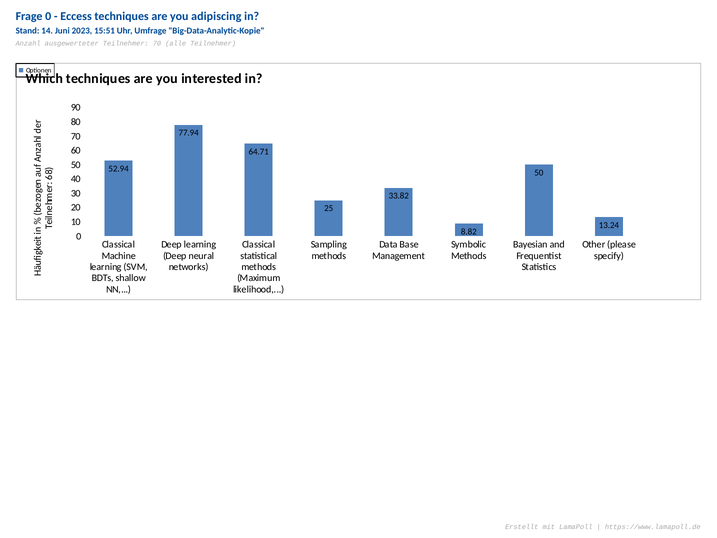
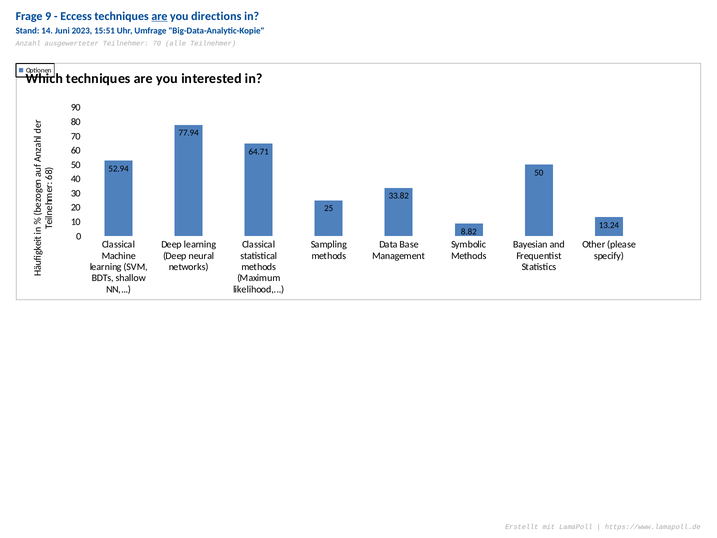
Frage 0: 0 -> 9
are at (159, 16) underline: none -> present
adipiscing: adipiscing -> directions
